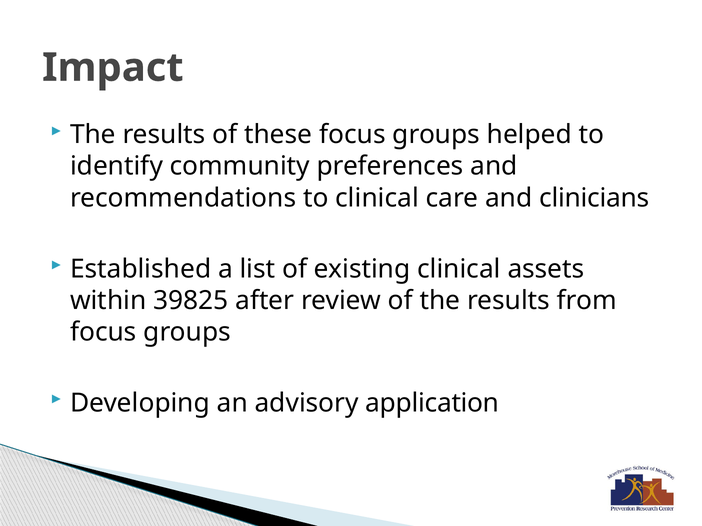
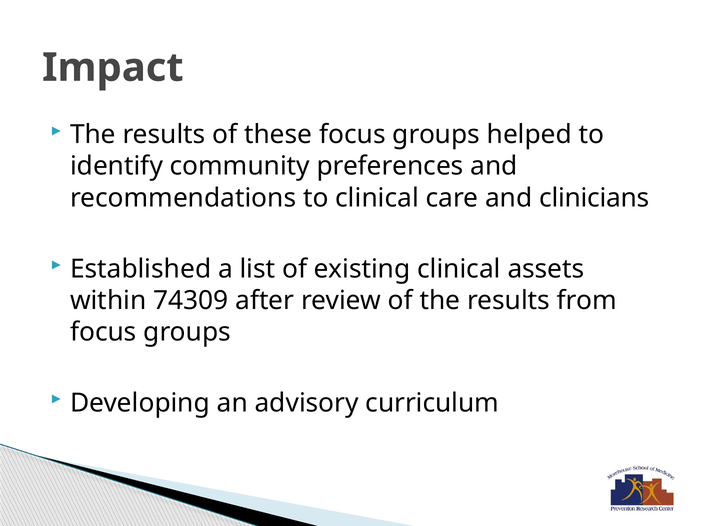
39825: 39825 -> 74309
application: application -> curriculum
